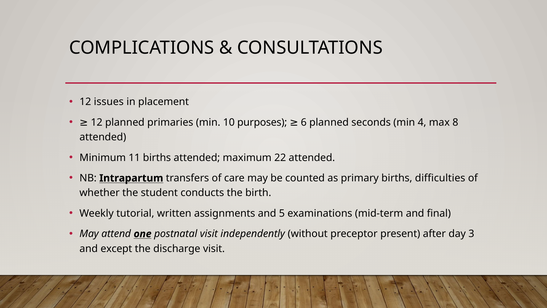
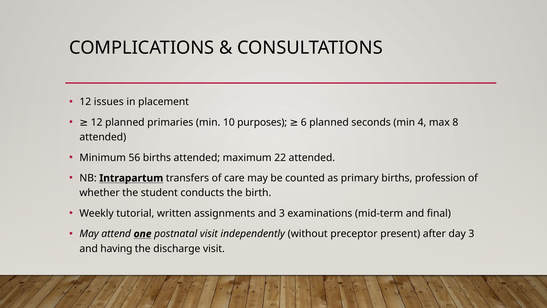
11: 11 -> 56
difficulties: difficulties -> profession
and 5: 5 -> 3
except: except -> having
